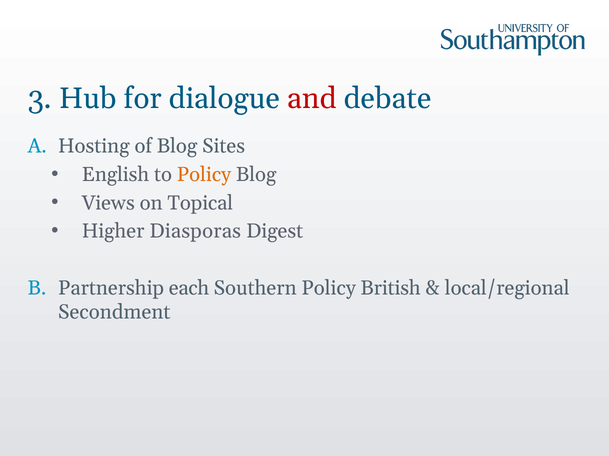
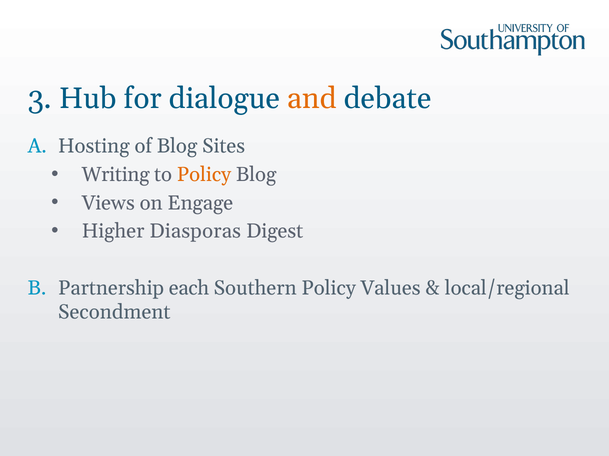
and colour: red -> orange
English: English -> Writing
Topical: Topical -> Engage
British: British -> Values
